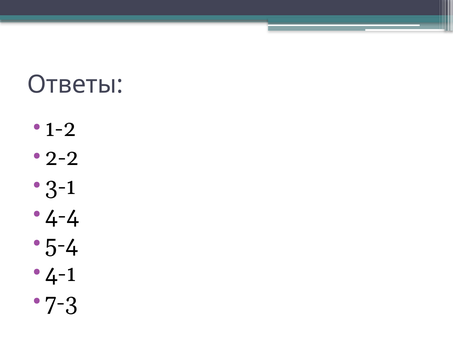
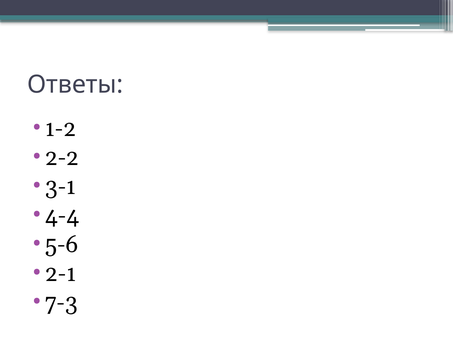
5-4: 5-4 -> 5-6
4-1: 4-1 -> 2-1
